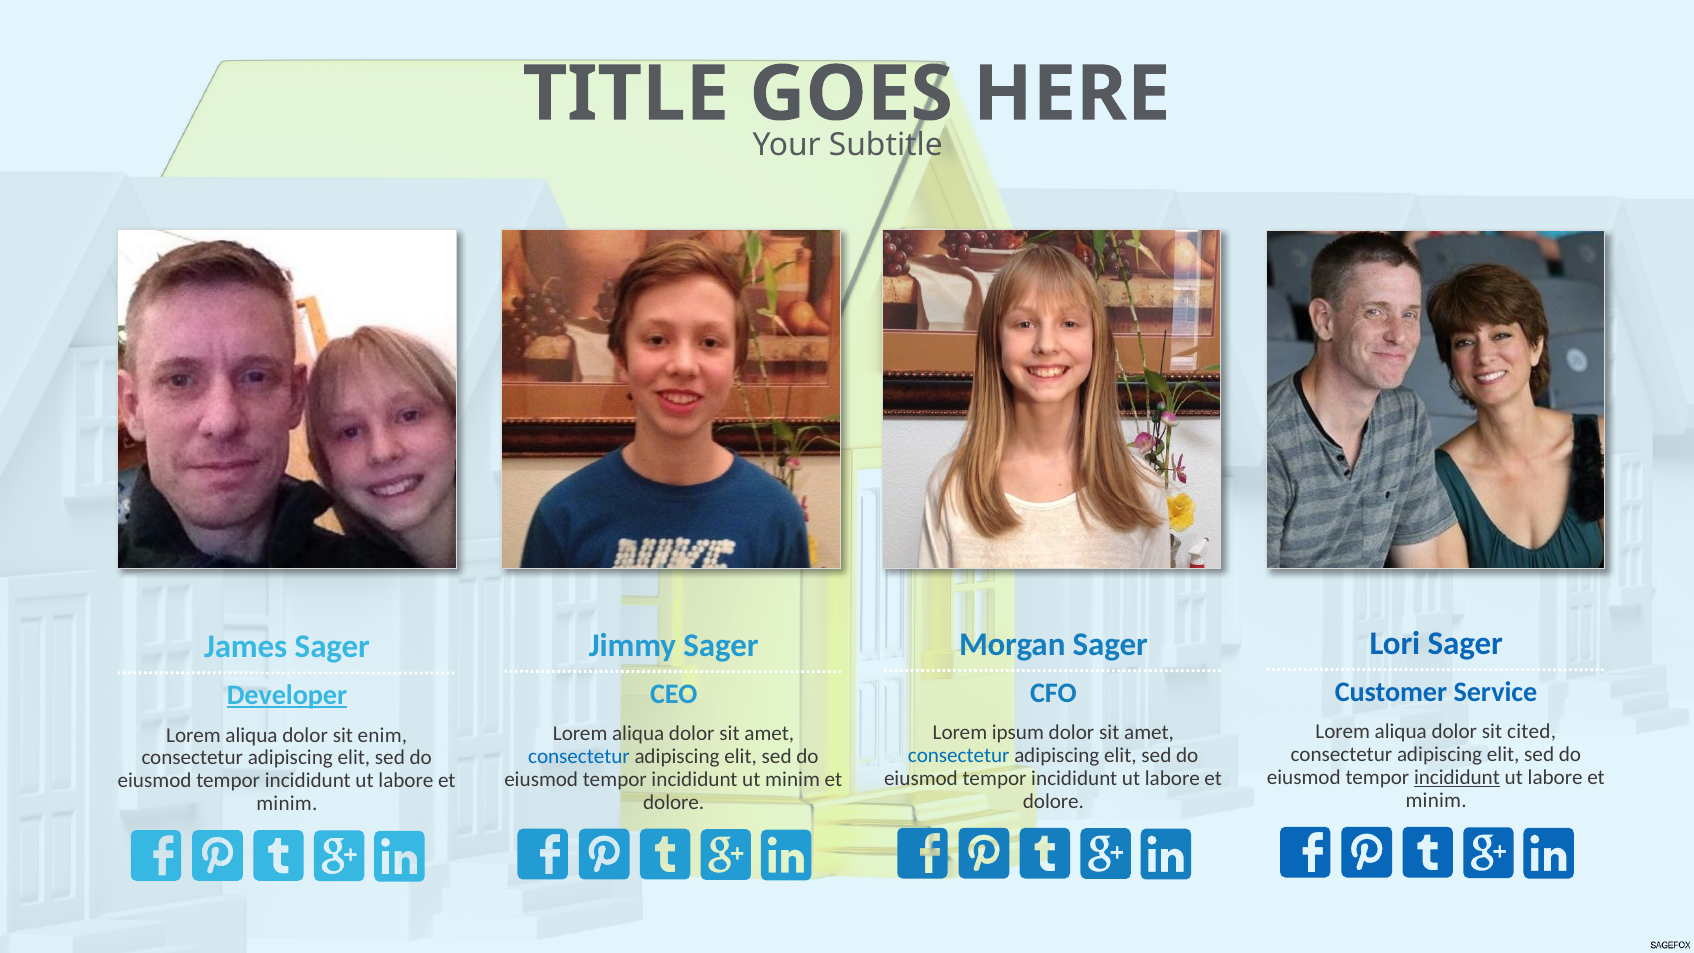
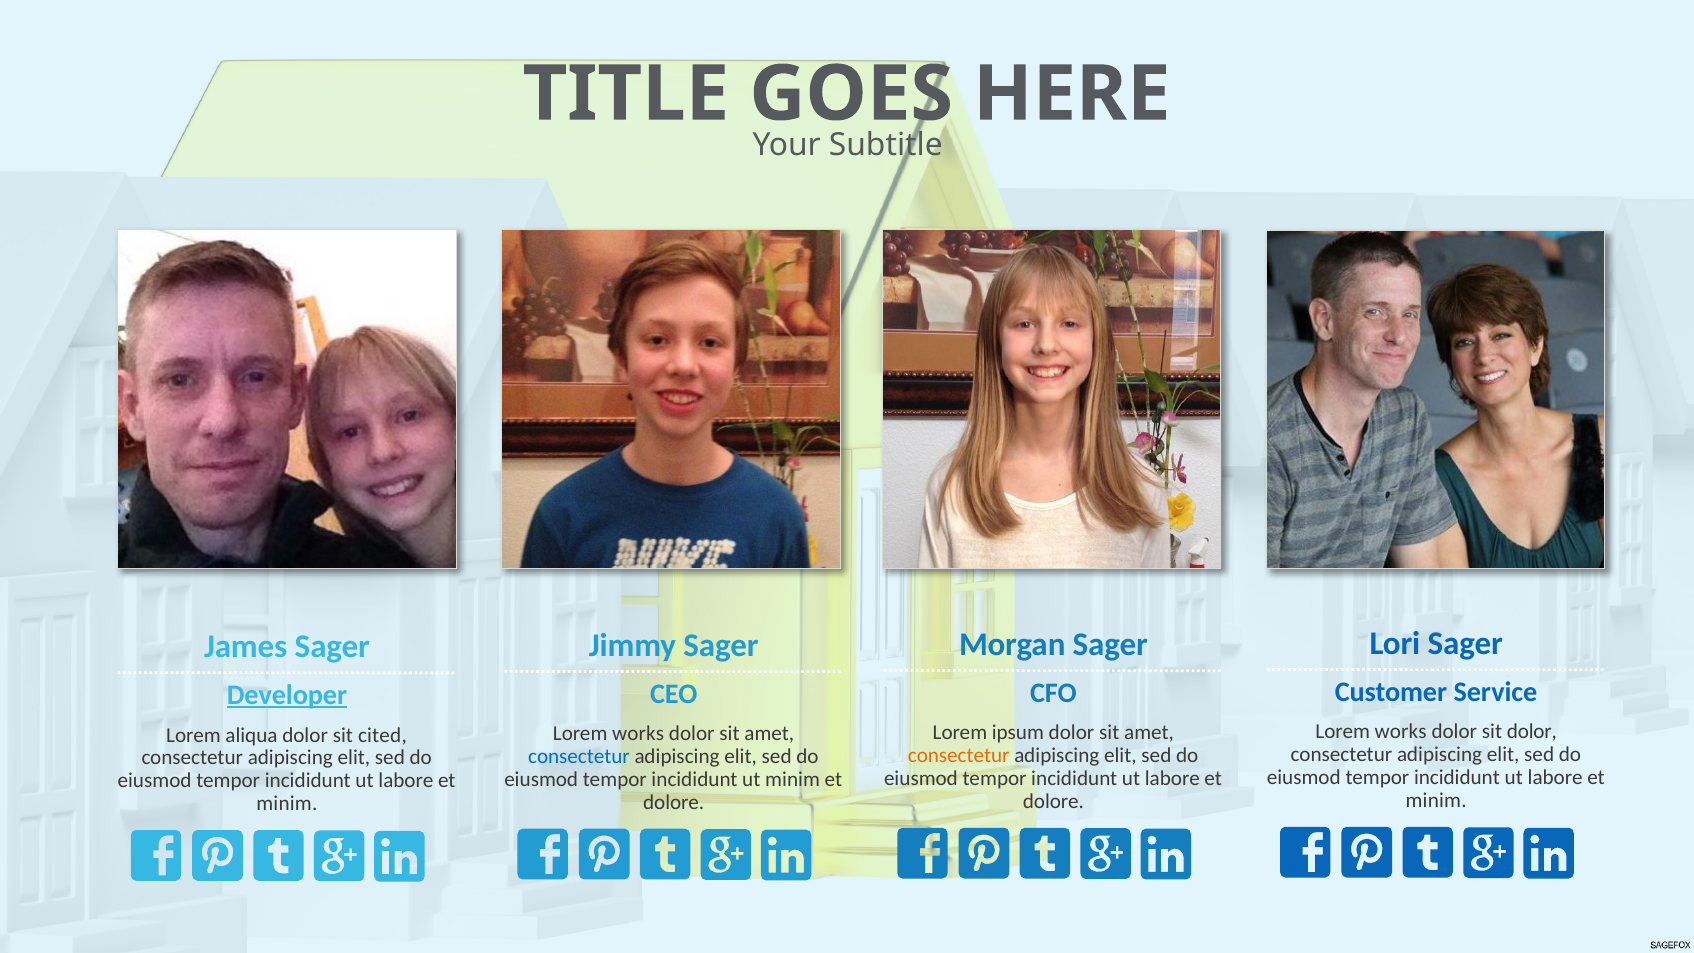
aliqua at (1401, 732): aliqua -> works
sit cited: cited -> dolor
aliqua at (638, 734): aliqua -> works
enim: enim -> cited
consectetur at (959, 756) colour: blue -> orange
incididunt at (1457, 777) underline: present -> none
